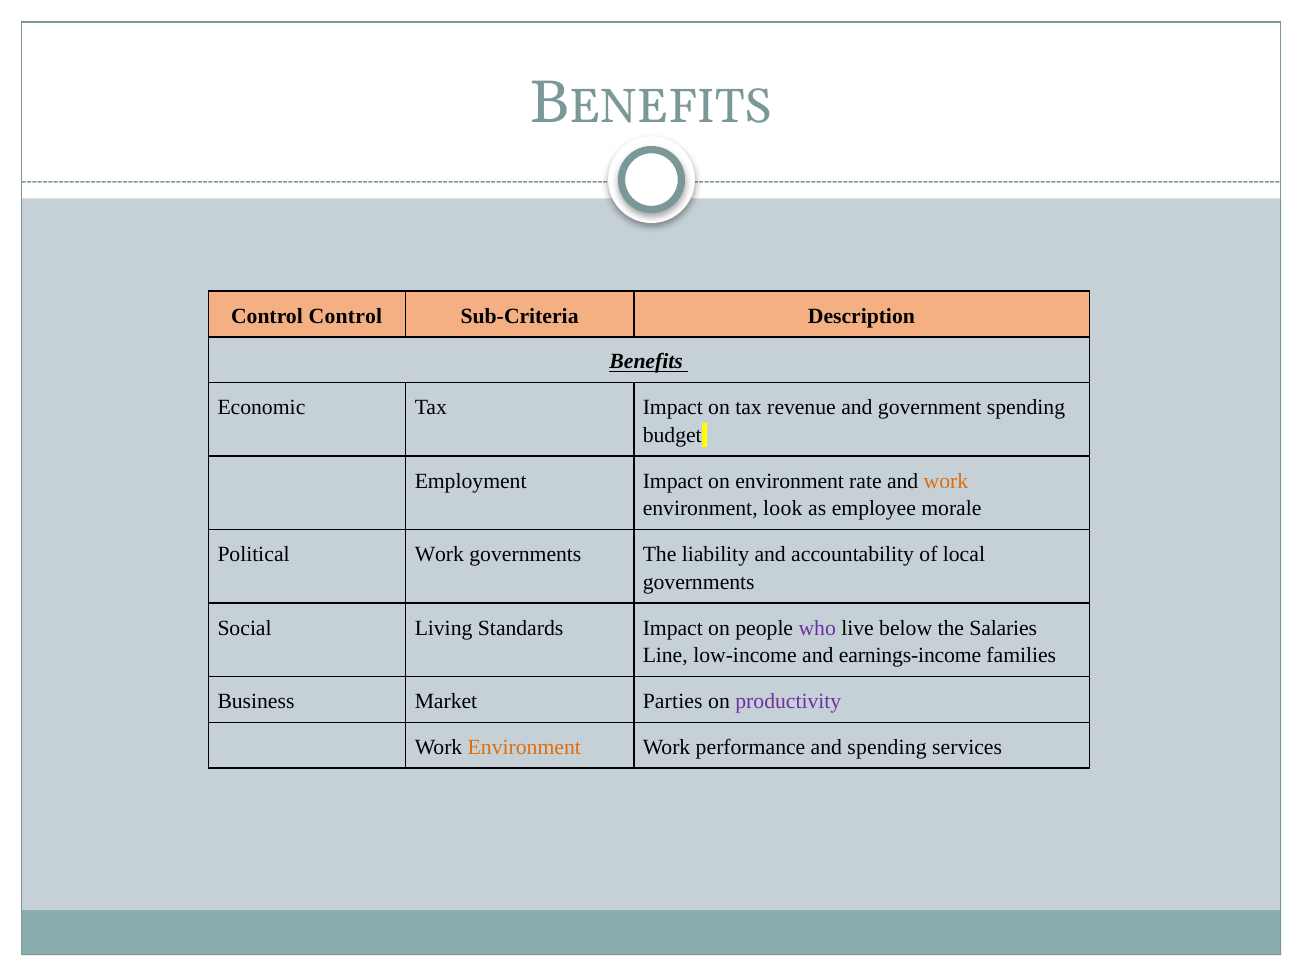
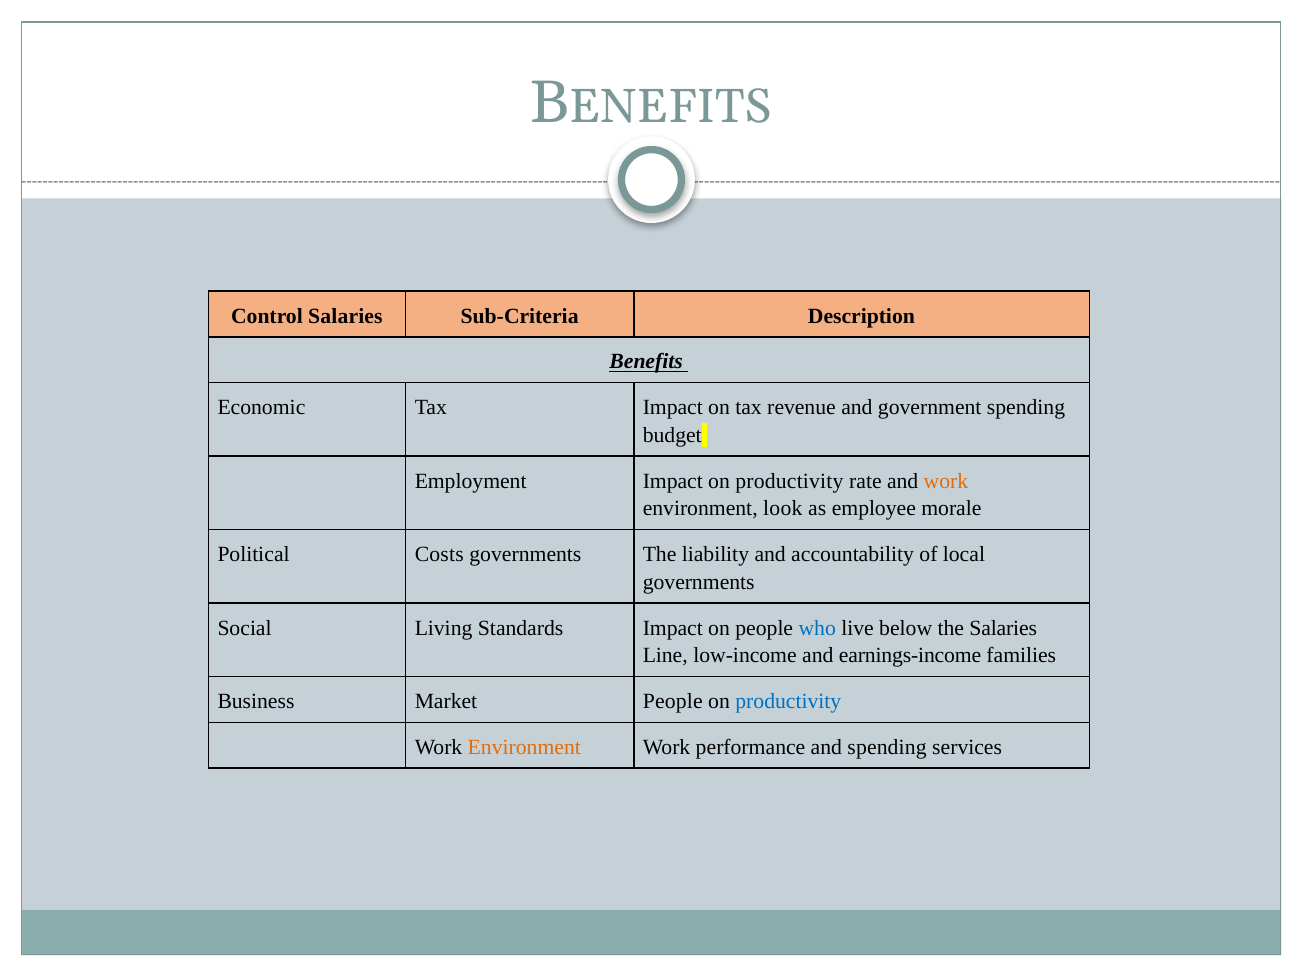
Control Control: Control -> Salaries
Impact on environment: environment -> productivity
Political Work: Work -> Costs
who colour: purple -> blue
Market Parties: Parties -> People
productivity at (788, 702) colour: purple -> blue
